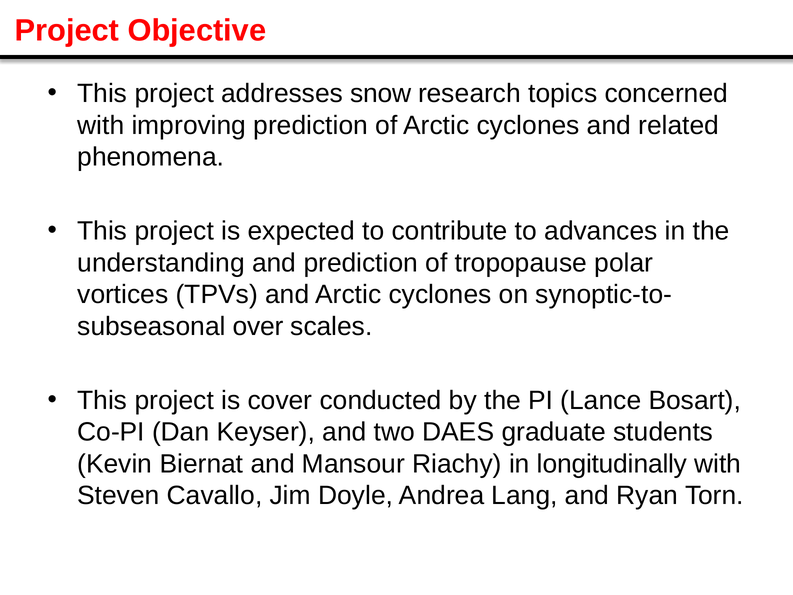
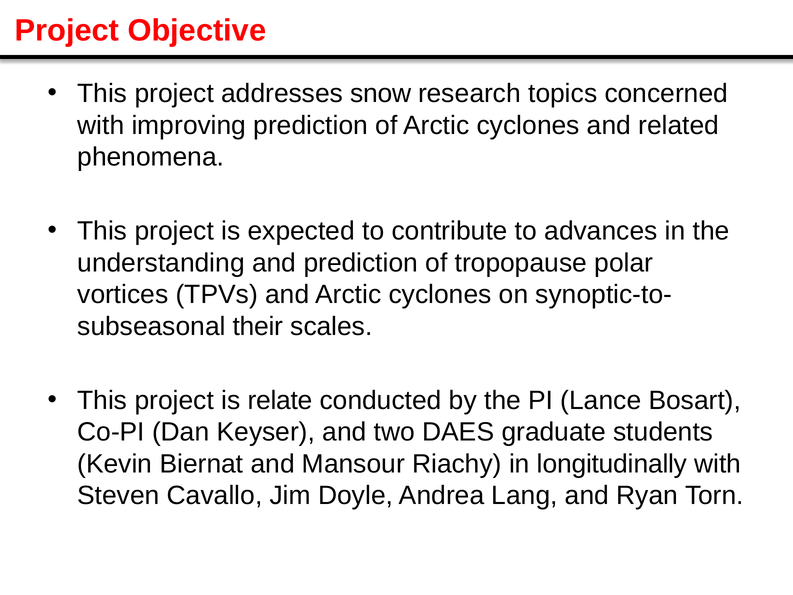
over: over -> their
cover: cover -> relate
